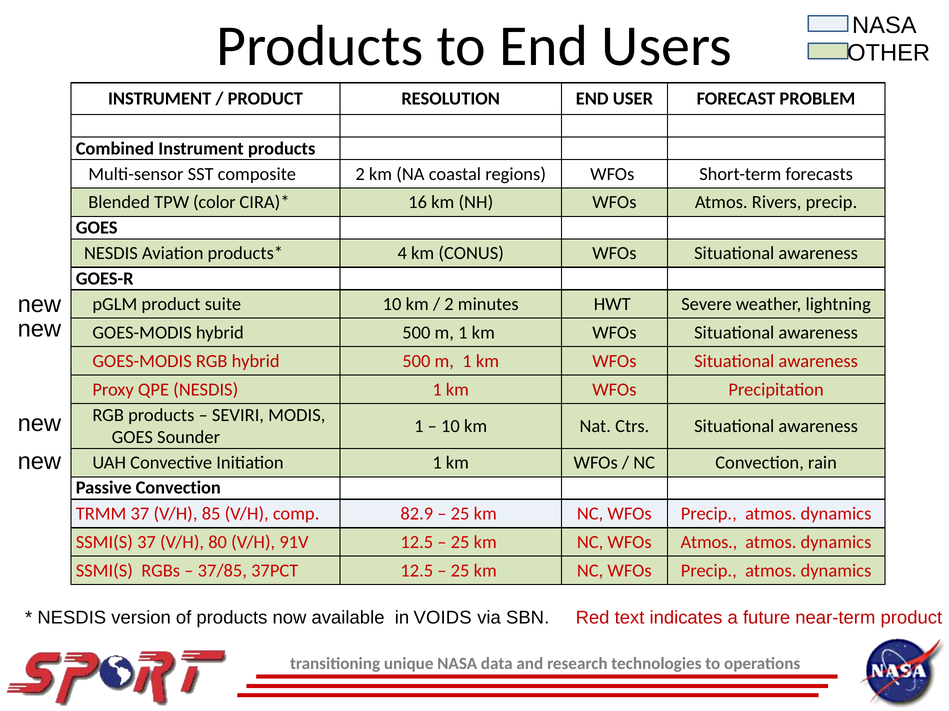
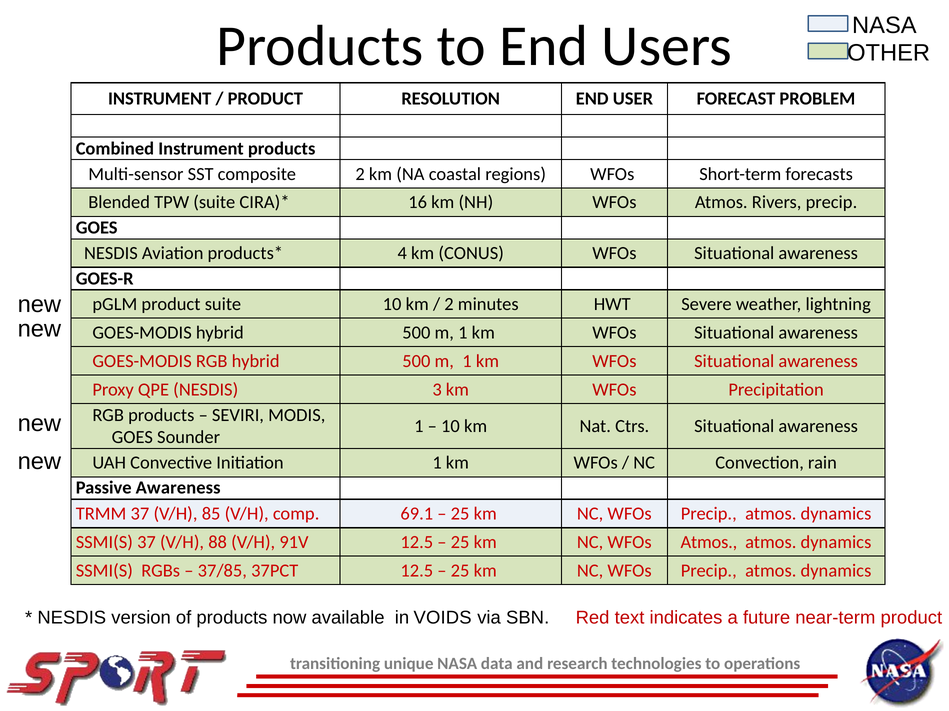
TPW color: color -> suite
NESDIS 1: 1 -> 3
Passive Convection: Convection -> Awareness
82.9: 82.9 -> 69.1
80: 80 -> 88
